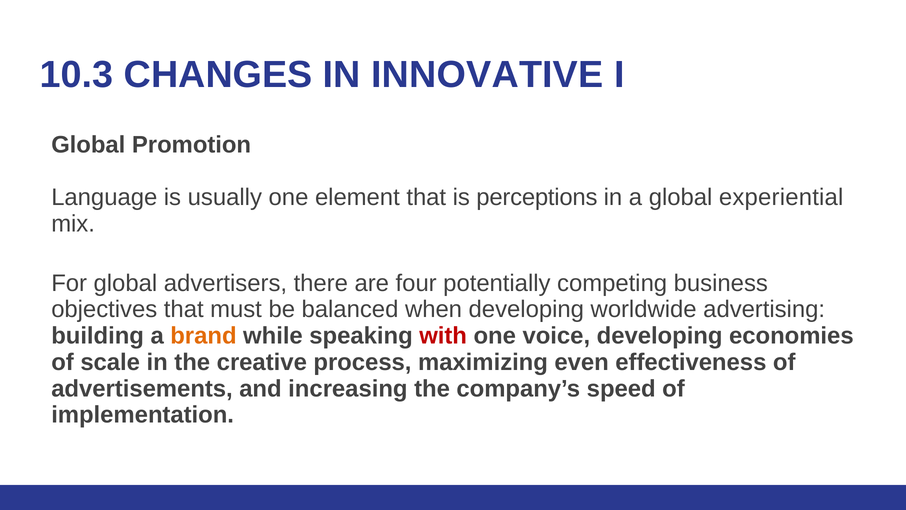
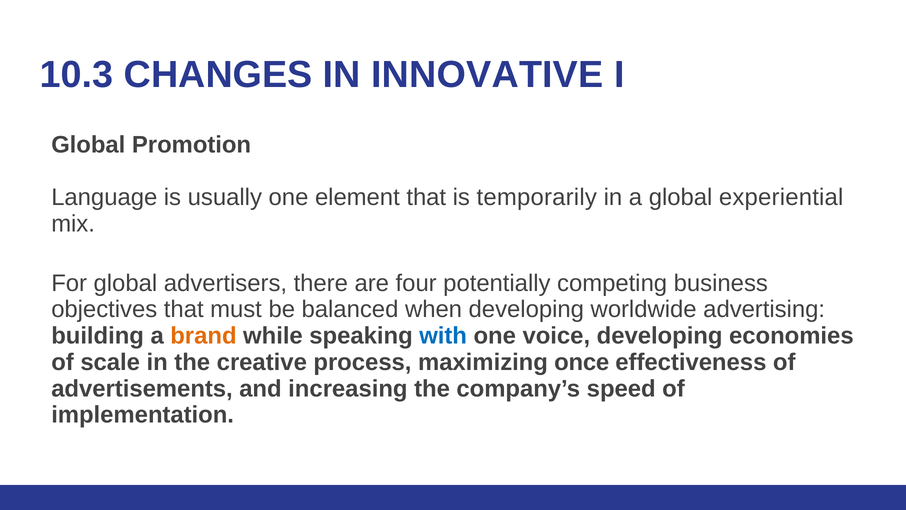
perceptions: perceptions -> temporarily
with colour: red -> blue
even: even -> once
